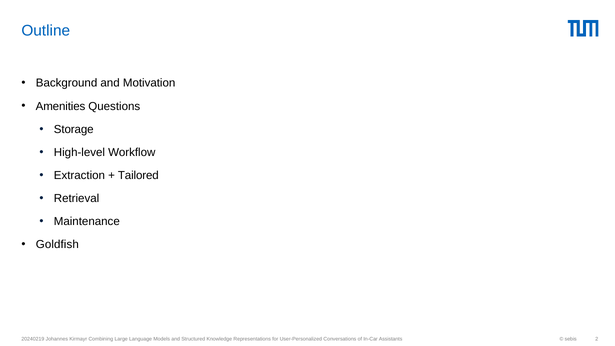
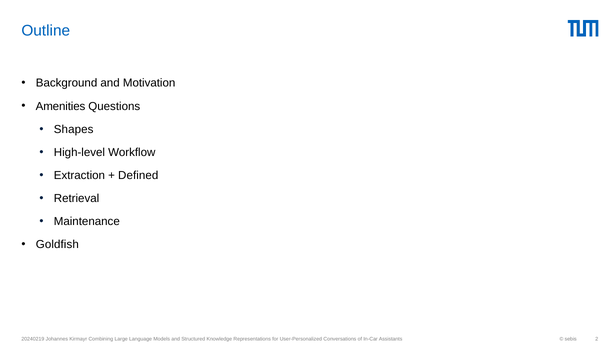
Storage: Storage -> Shapes
Tailored: Tailored -> Defined
